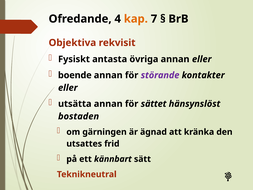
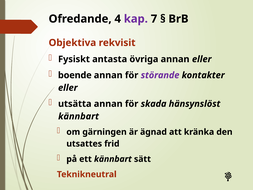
kap colour: orange -> purple
sättet: sättet -> skada
bostaden at (79, 116): bostaden -> kännbart
